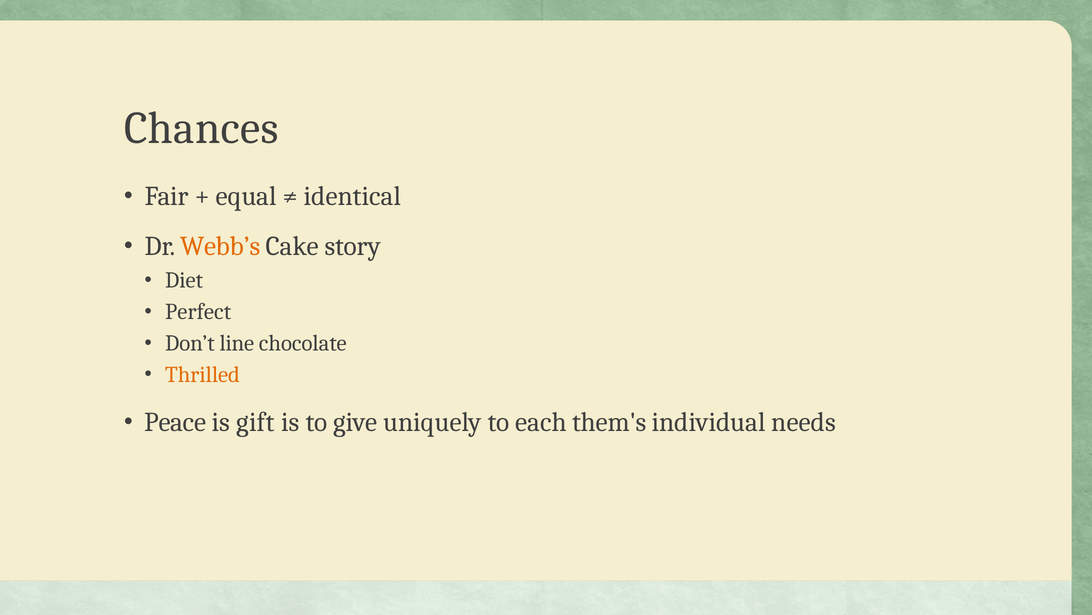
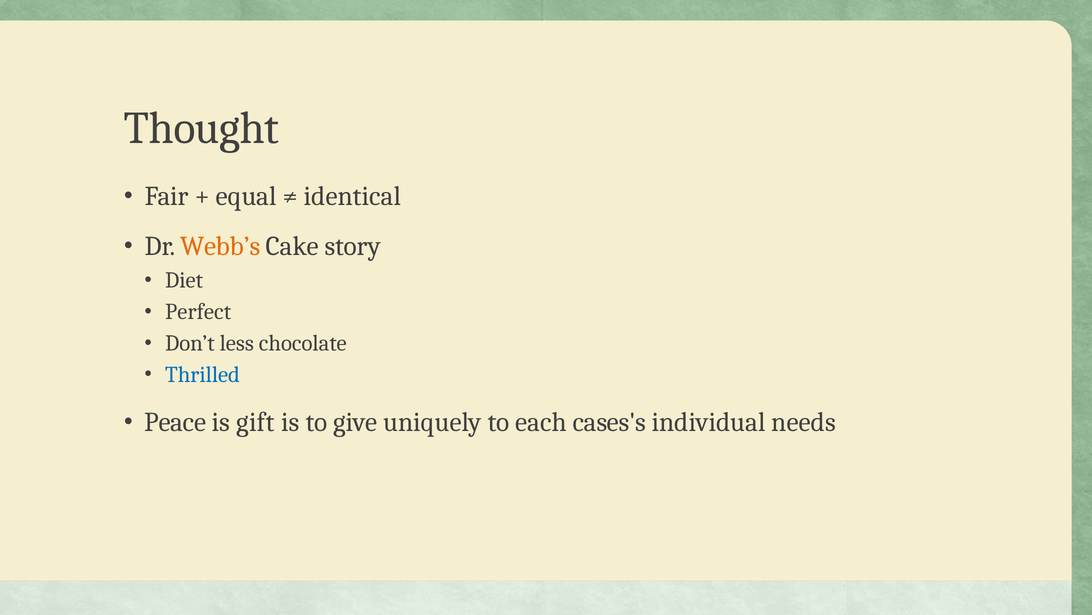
Chances: Chances -> Thought
line: line -> less
Thrilled colour: orange -> blue
them's: them's -> cases's
